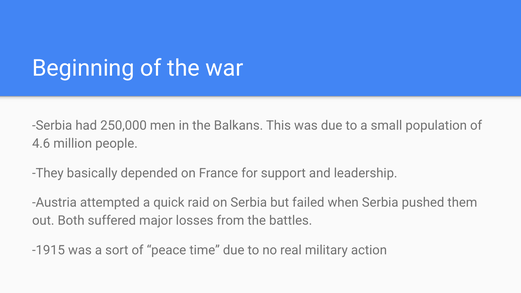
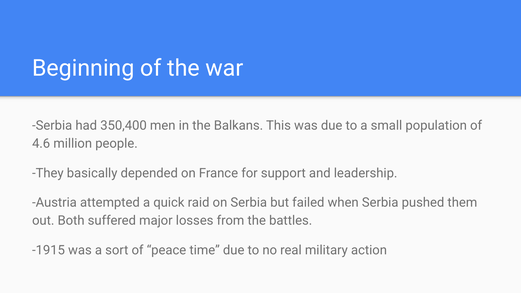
250,000: 250,000 -> 350,400
